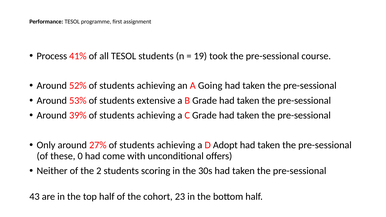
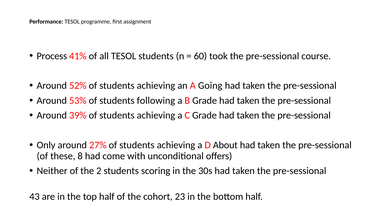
19: 19 -> 60
extensive: extensive -> following
Adopt: Adopt -> About
0: 0 -> 8
